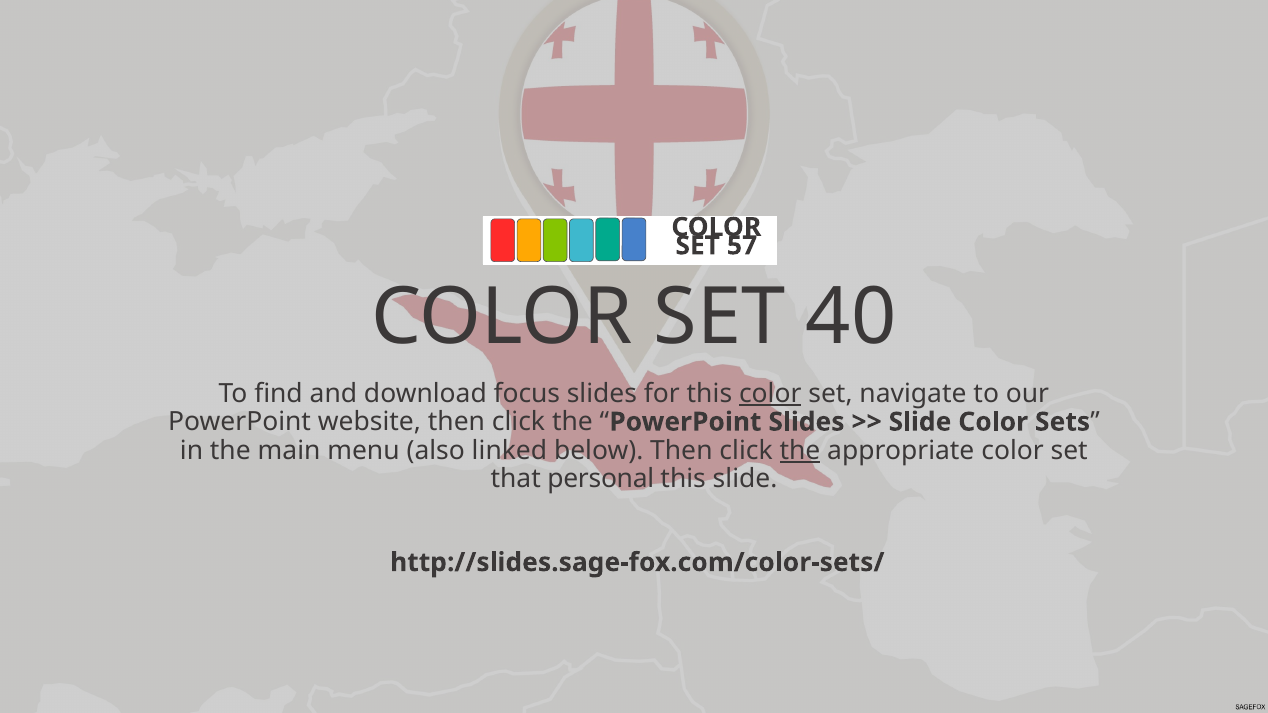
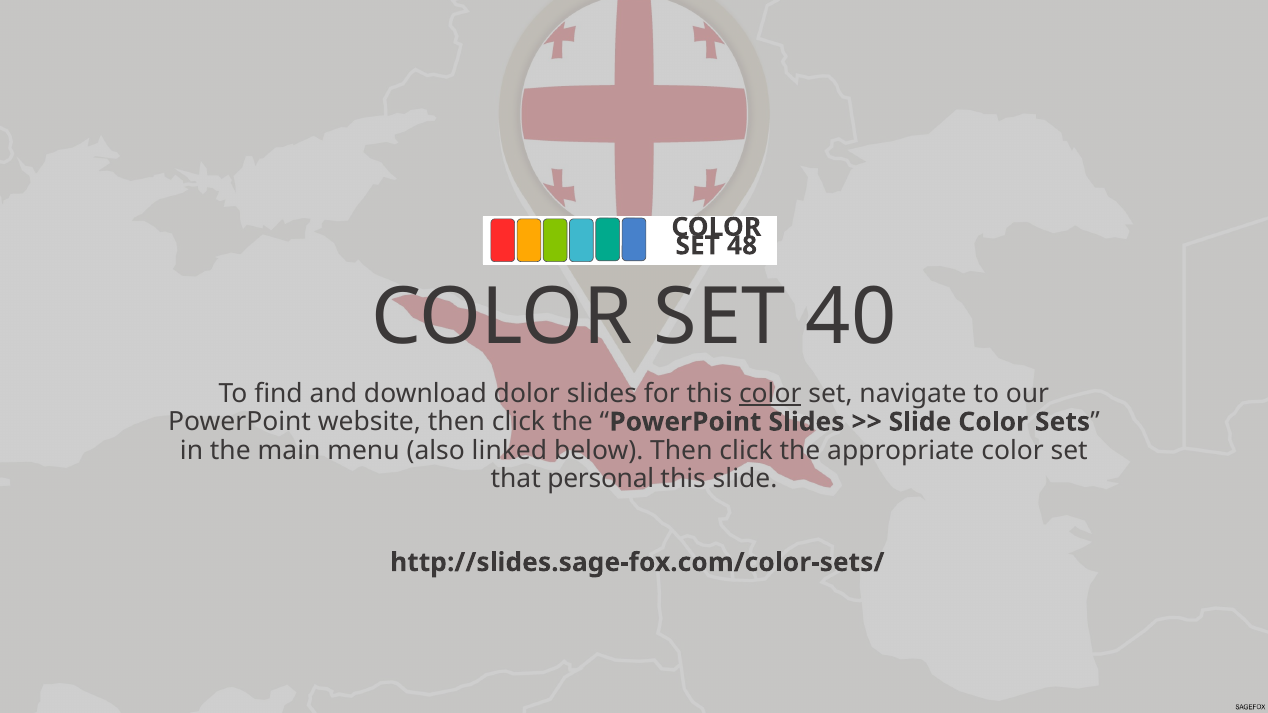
57: 57 -> 48
focus: focus -> dolor
the at (800, 451) underline: present -> none
